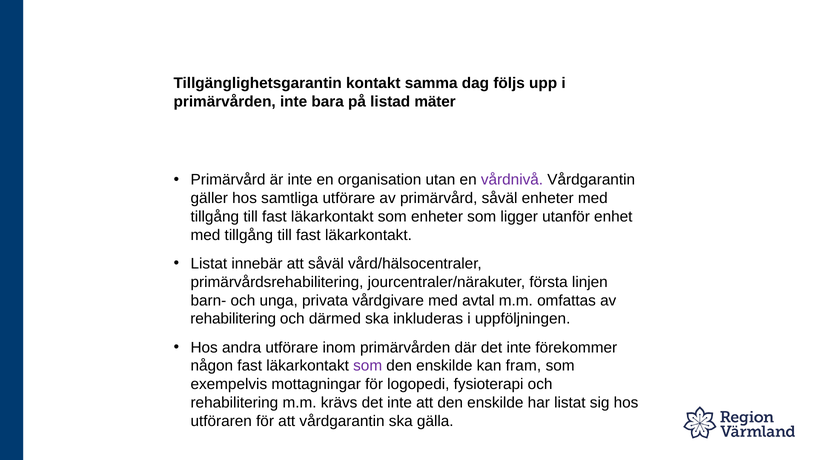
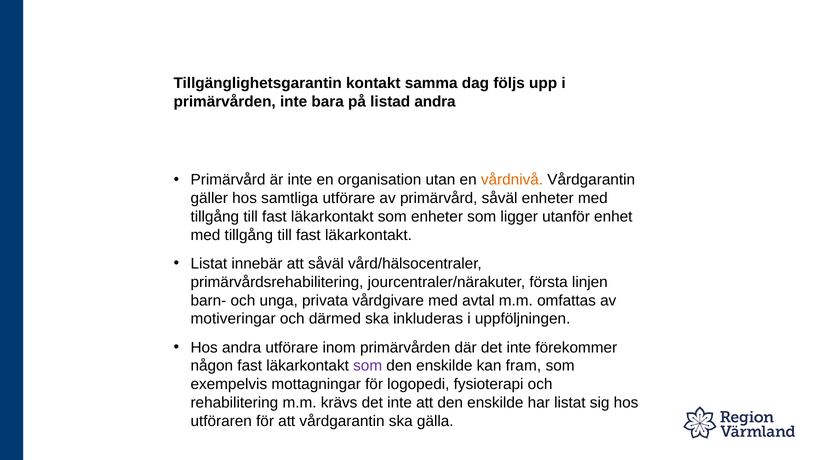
listad mäter: mäter -> andra
vårdnivå colour: purple -> orange
rehabilitering at (233, 319): rehabilitering -> motiveringar
